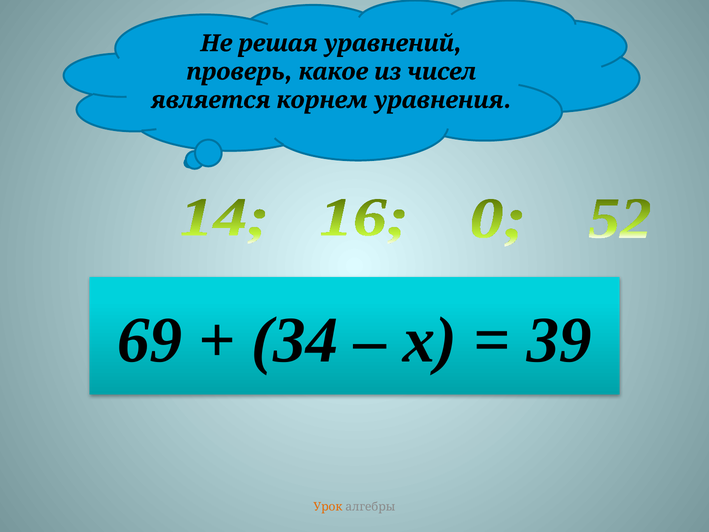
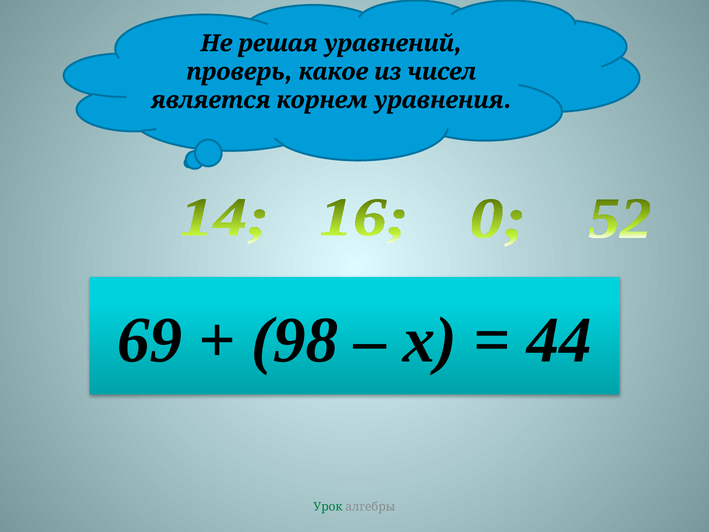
34: 34 -> 98
39: 39 -> 44
Урок colour: orange -> green
